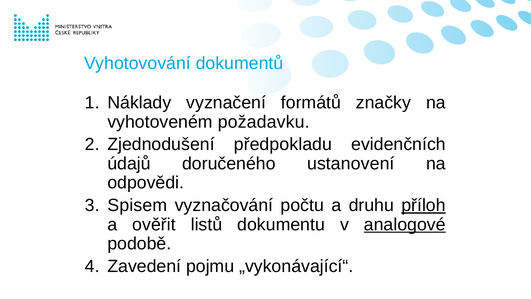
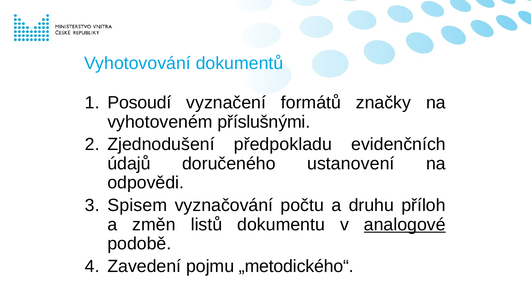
Náklady: Náklady -> Posoudí
požadavku: požadavku -> příslušnými
příloh underline: present -> none
ověřit: ověřit -> změn
„vykonávající“: „vykonávající“ -> „metodického“
